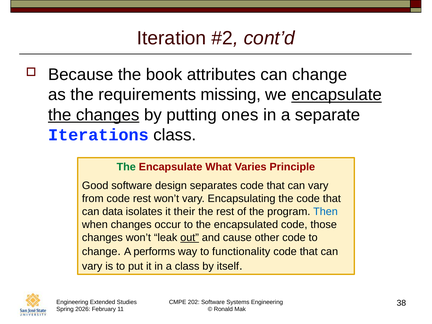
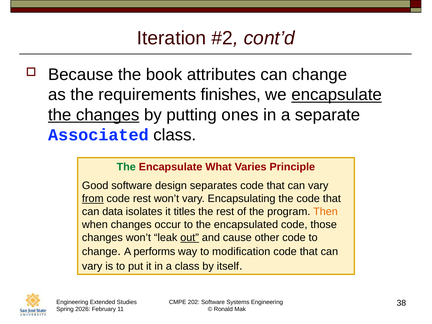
missing: missing -> finishes
Iterations: Iterations -> Associated
from underline: none -> present
their: their -> titles
Then colour: blue -> orange
functionality: functionality -> modification
